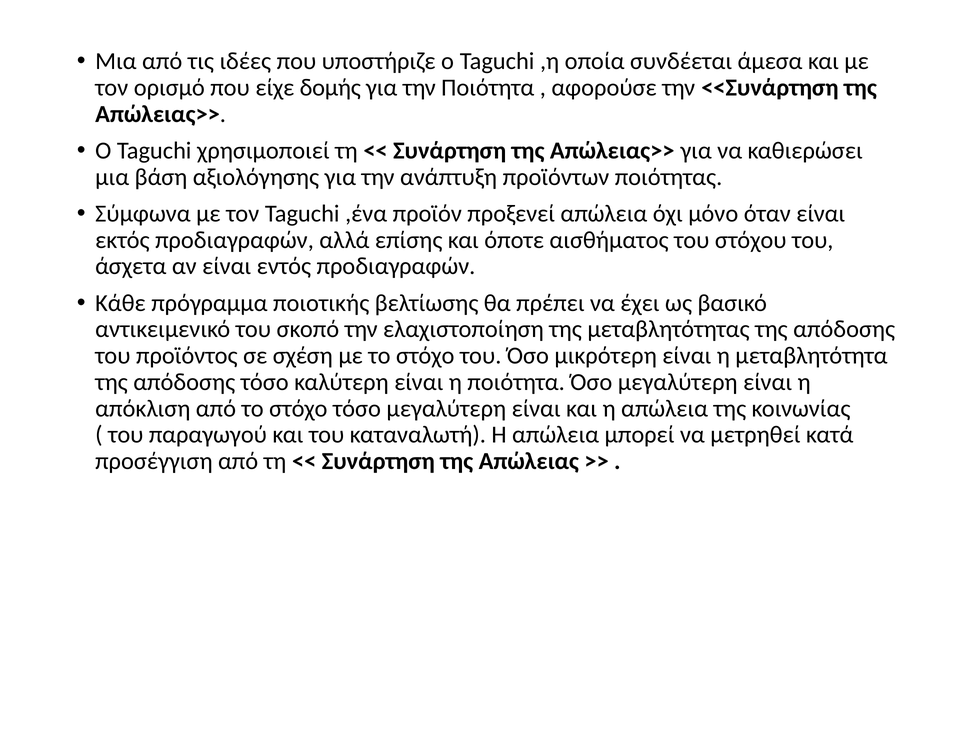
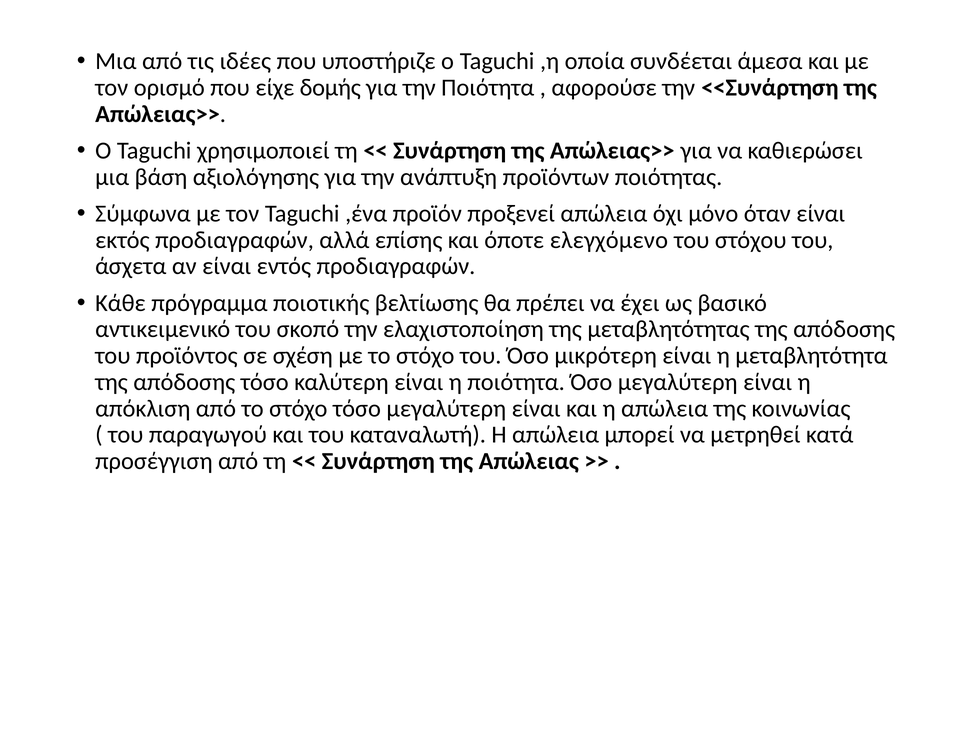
αισθήματος: αισθήματος -> ελεγχόμενο
